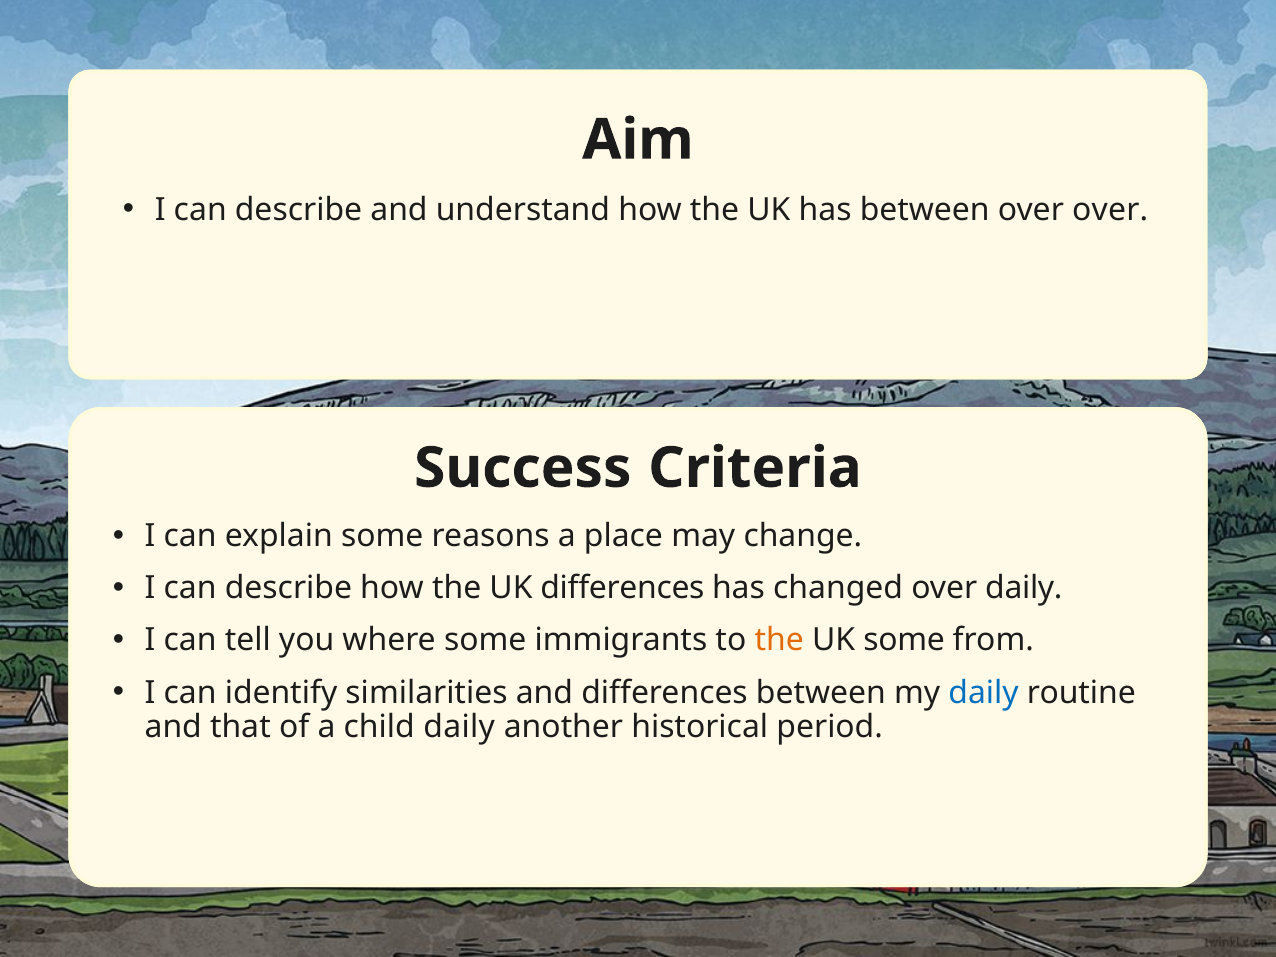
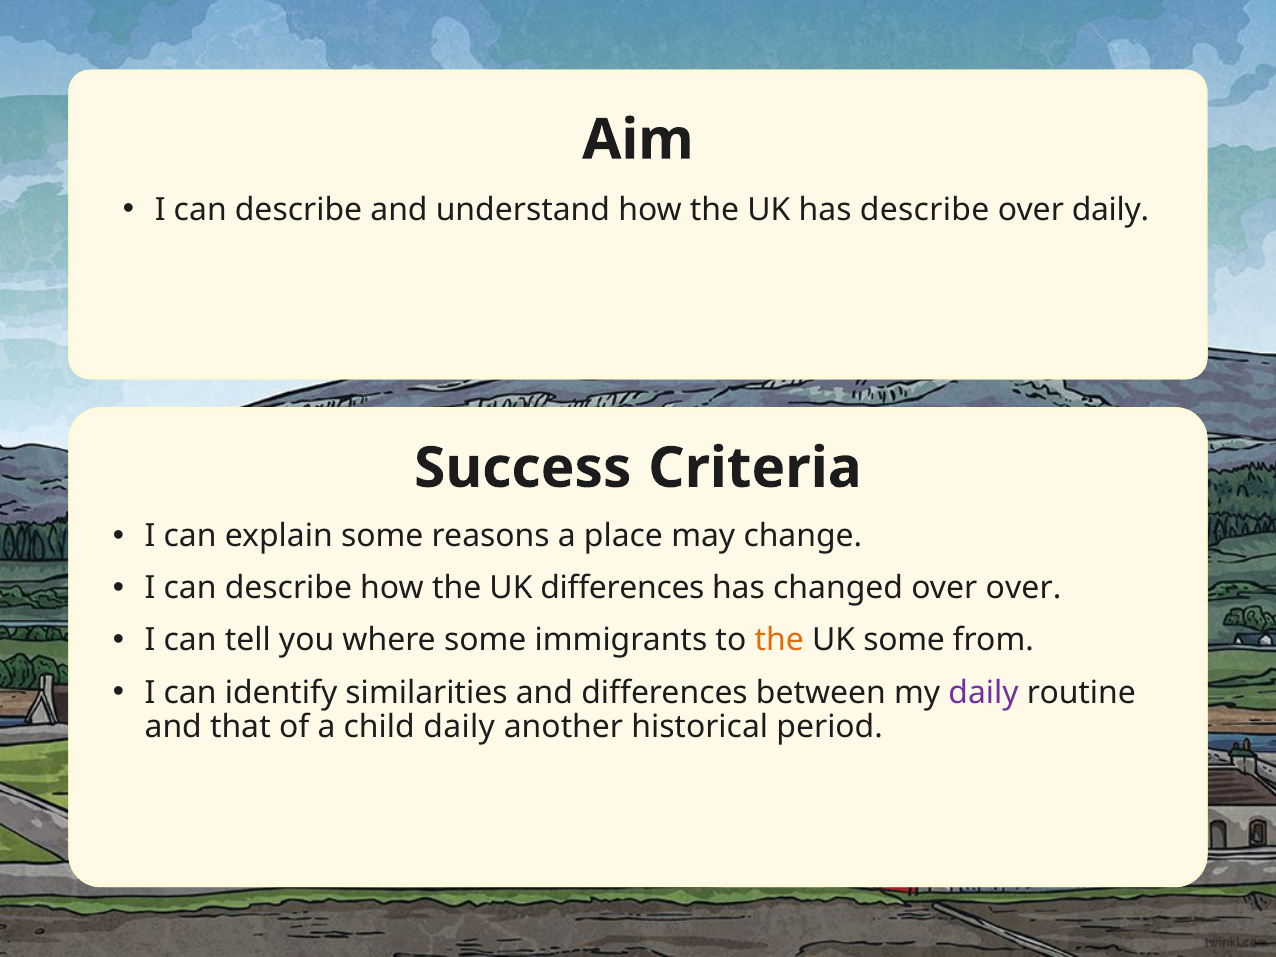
has between: between -> describe
over over: over -> daily
over daily: daily -> over
daily at (984, 693) colour: blue -> purple
